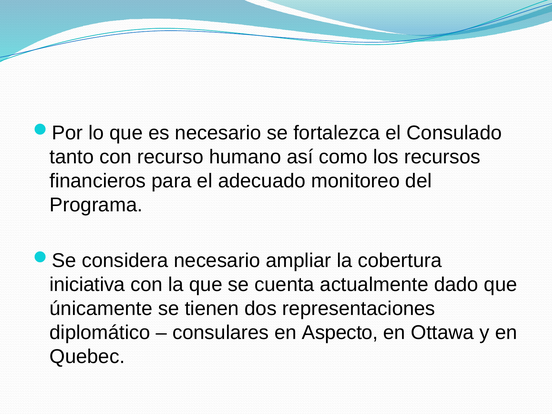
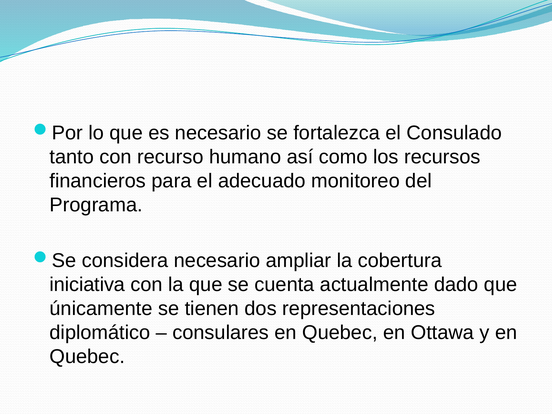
consulares en Aspecto: Aspecto -> Quebec
